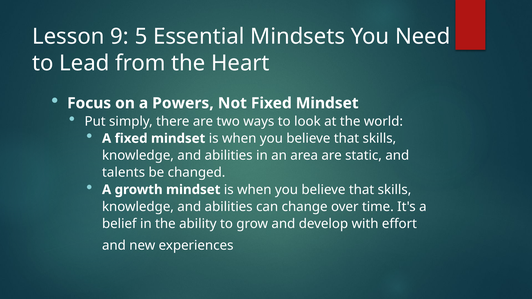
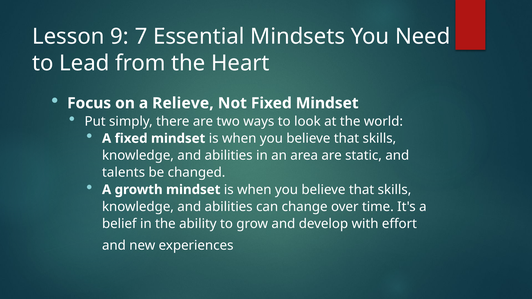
5: 5 -> 7
Powers: Powers -> Relieve
